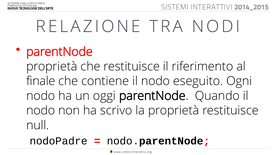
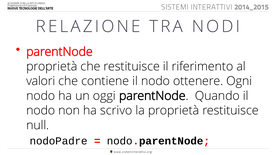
finale: finale -> valori
eseguito: eseguito -> ottenere
